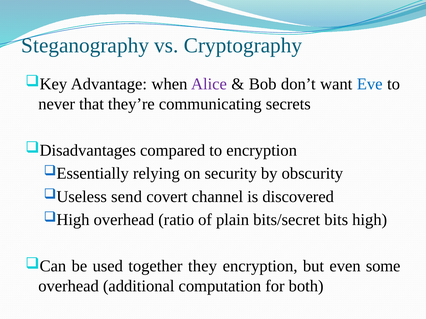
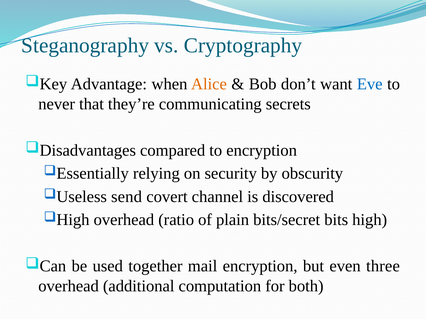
Alice colour: purple -> orange
they: they -> mail
some: some -> three
